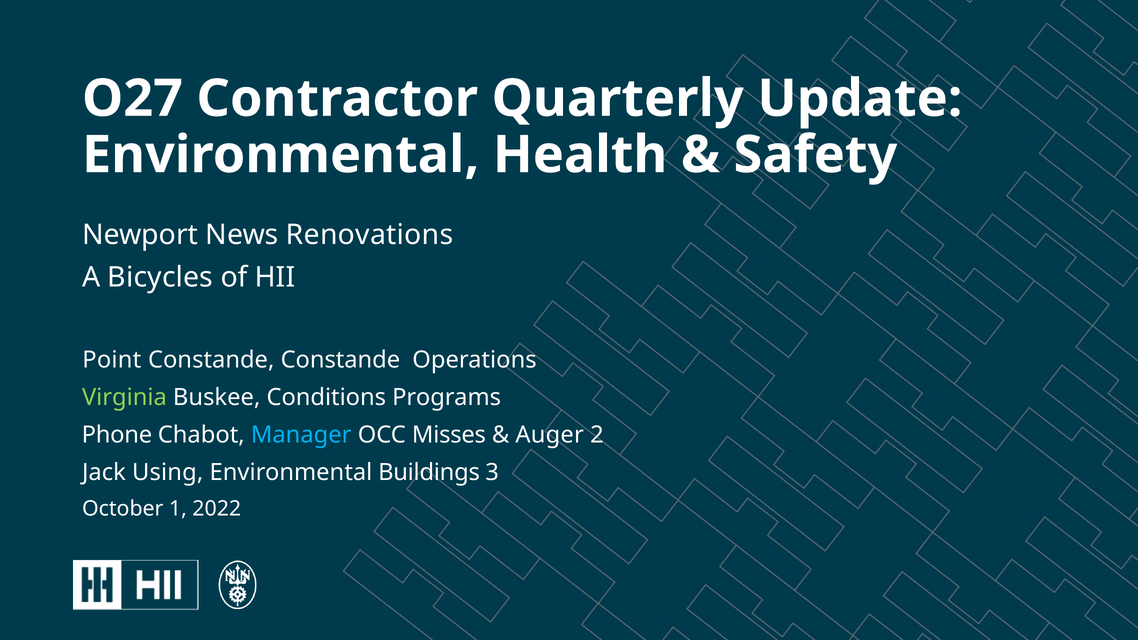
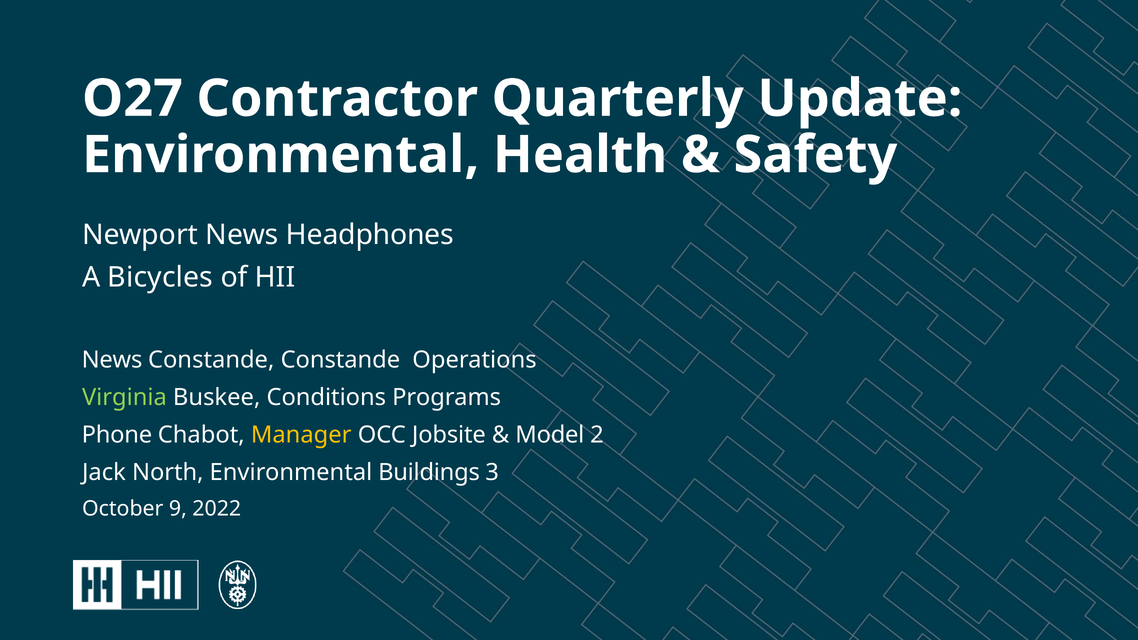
Renovations: Renovations -> Headphones
Point at (112, 360): Point -> News
Manager colour: light blue -> yellow
Misses: Misses -> Jobsite
Auger: Auger -> Model
Using: Using -> North
1: 1 -> 9
